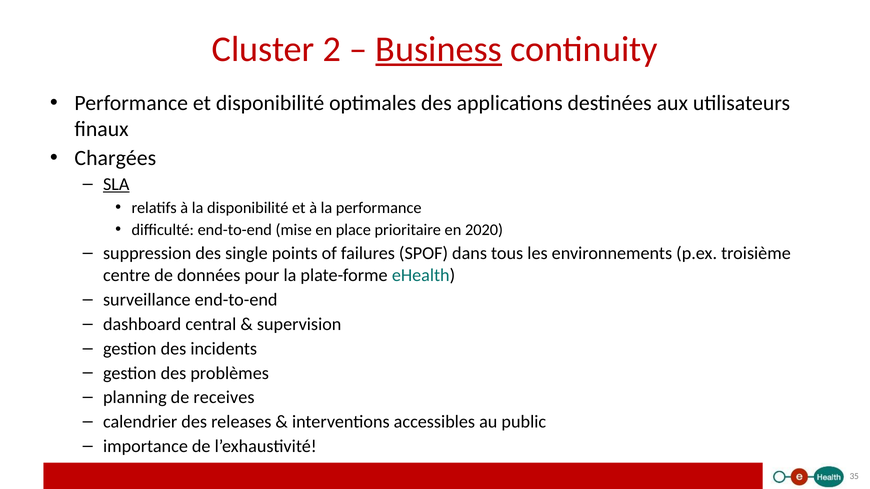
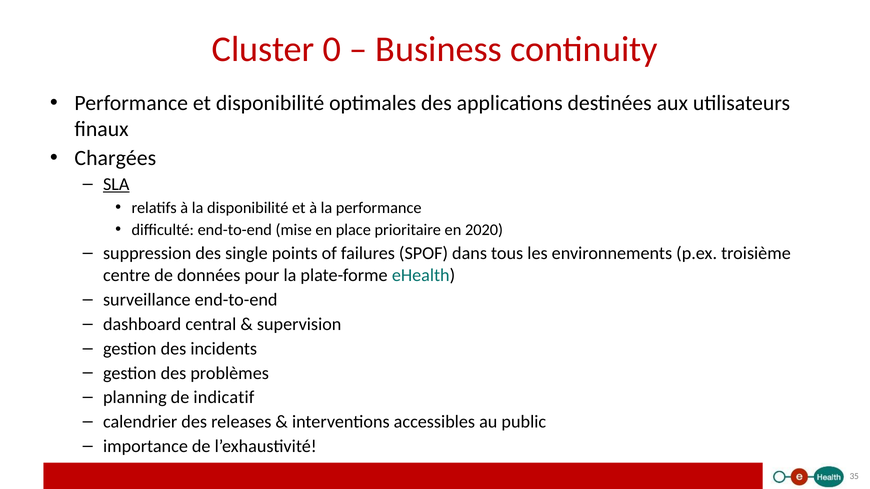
2: 2 -> 0
Business underline: present -> none
receives: receives -> indicatif
